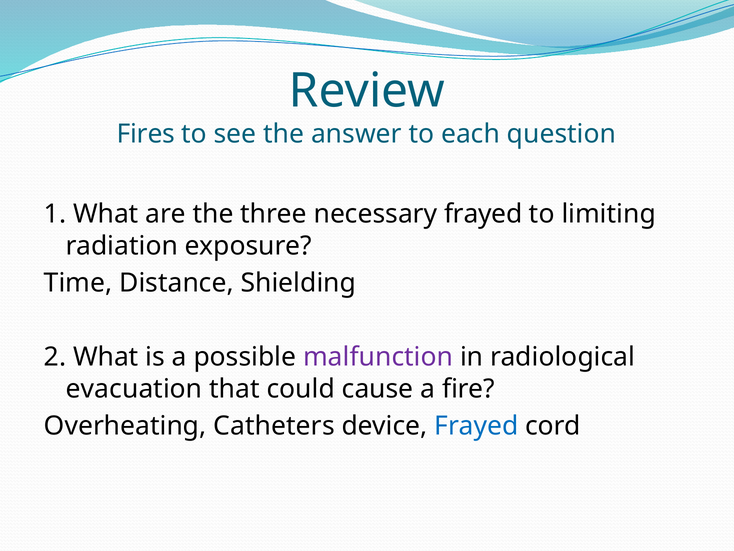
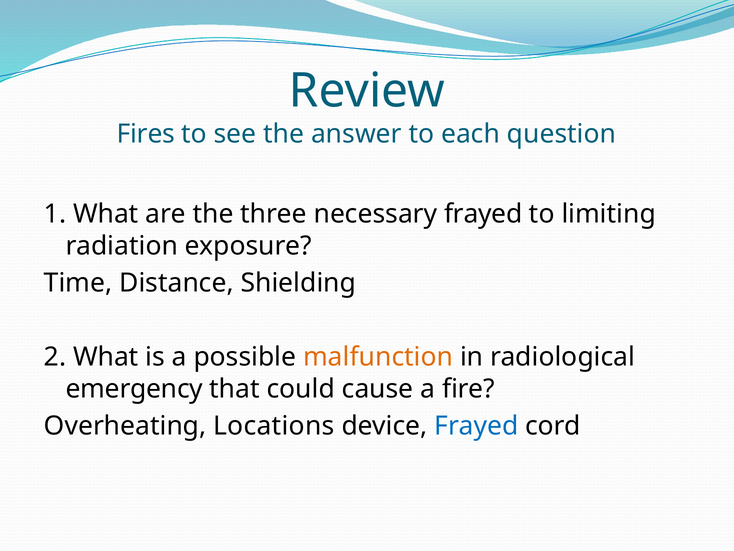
malfunction colour: purple -> orange
evacuation: evacuation -> emergency
Catheters: Catheters -> Locations
